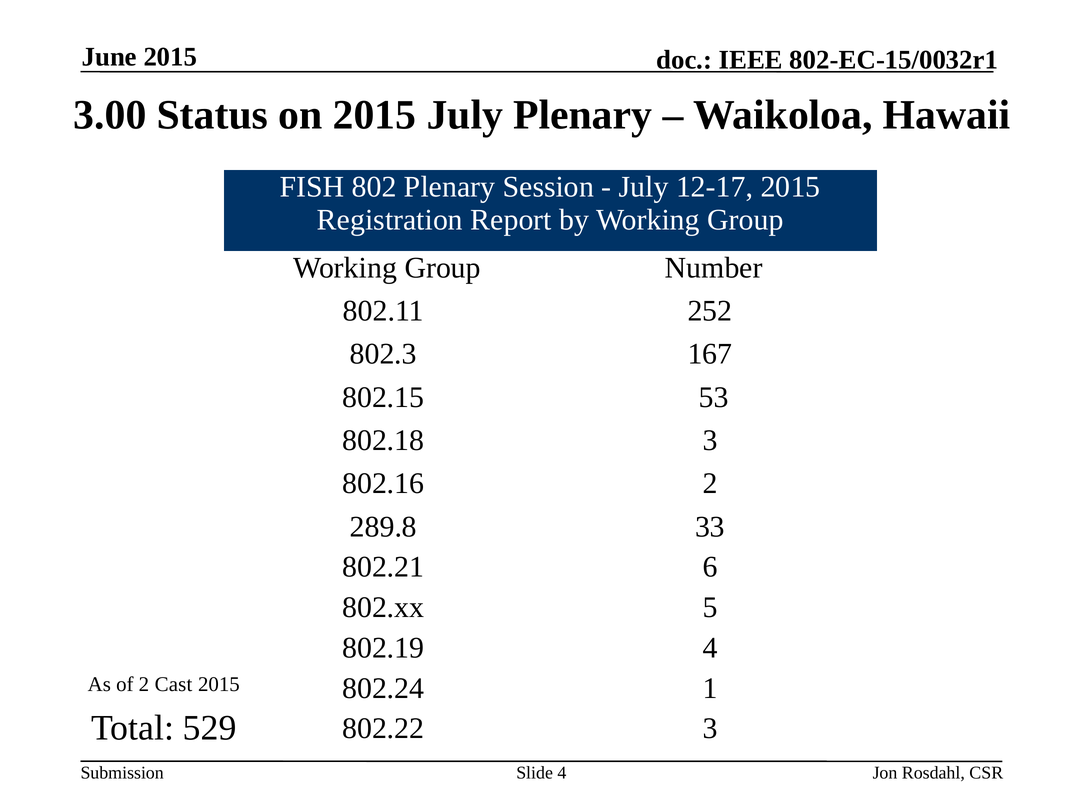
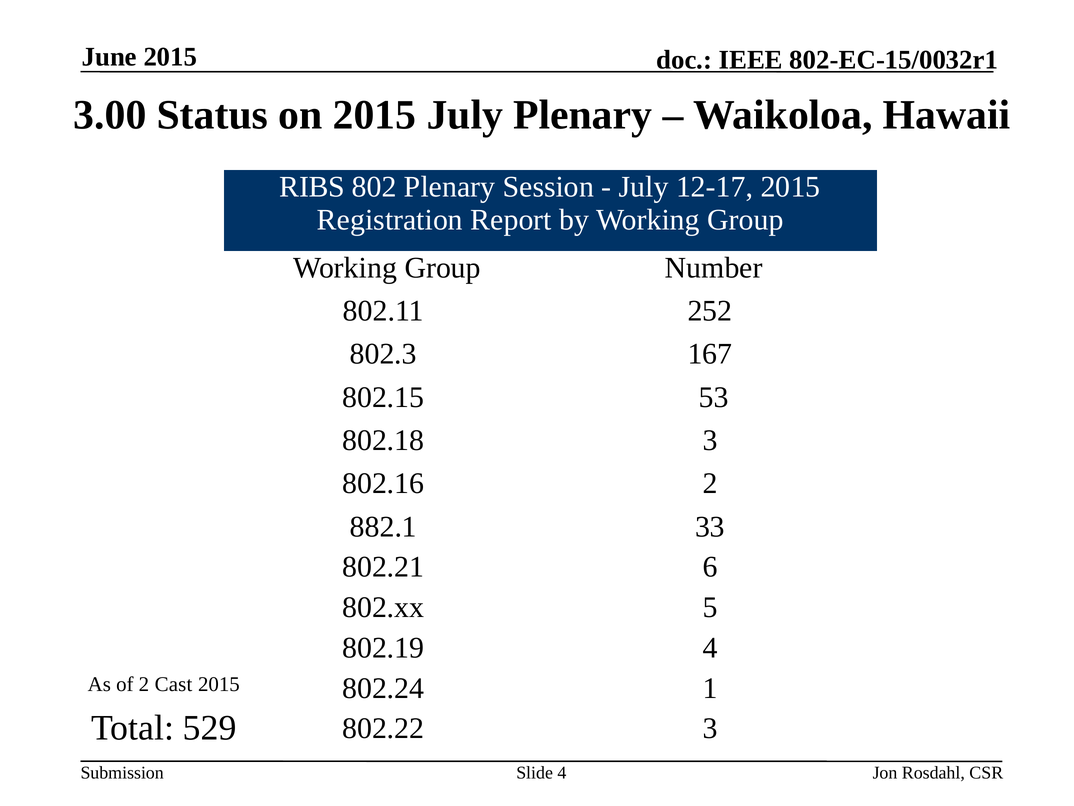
FISH: FISH -> RIBS
289.8: 289.8 -> 882.1
